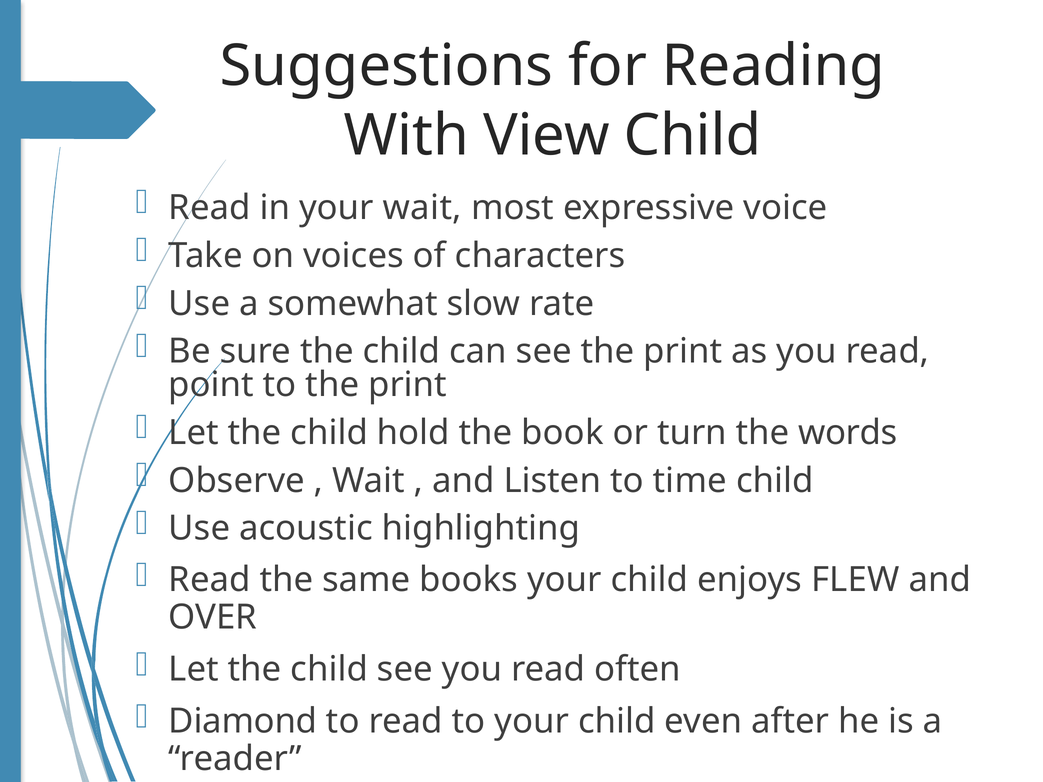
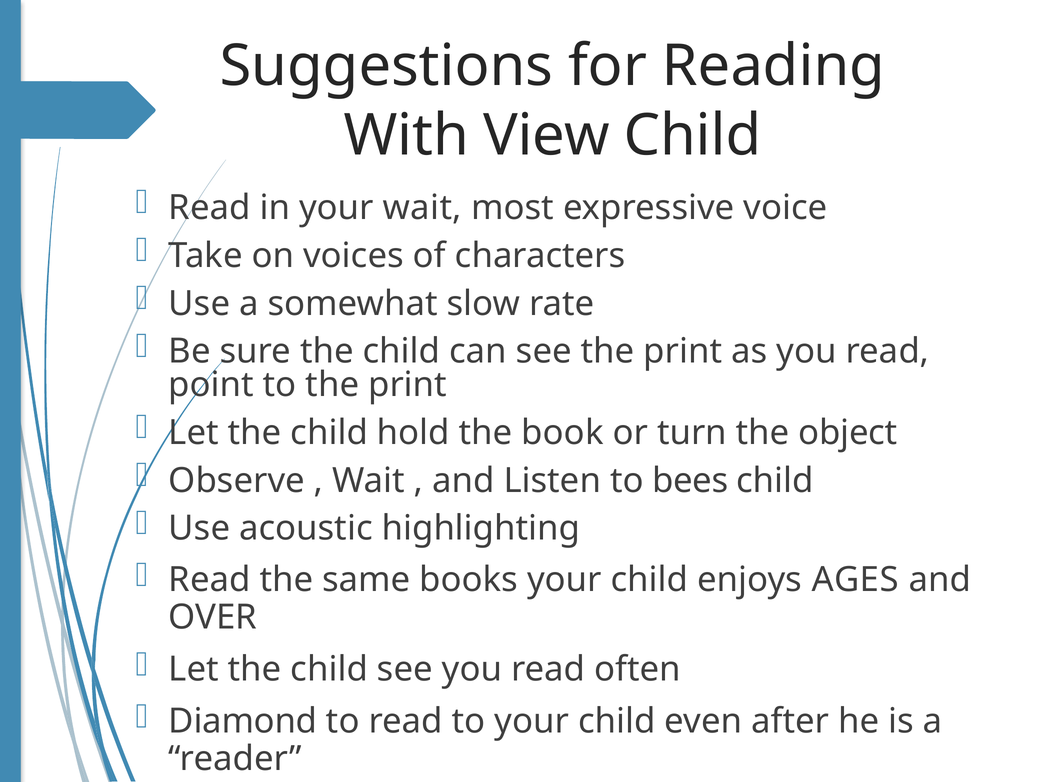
words: words -> object
time: time -> bees
FLEW: FLEW -> AGES
